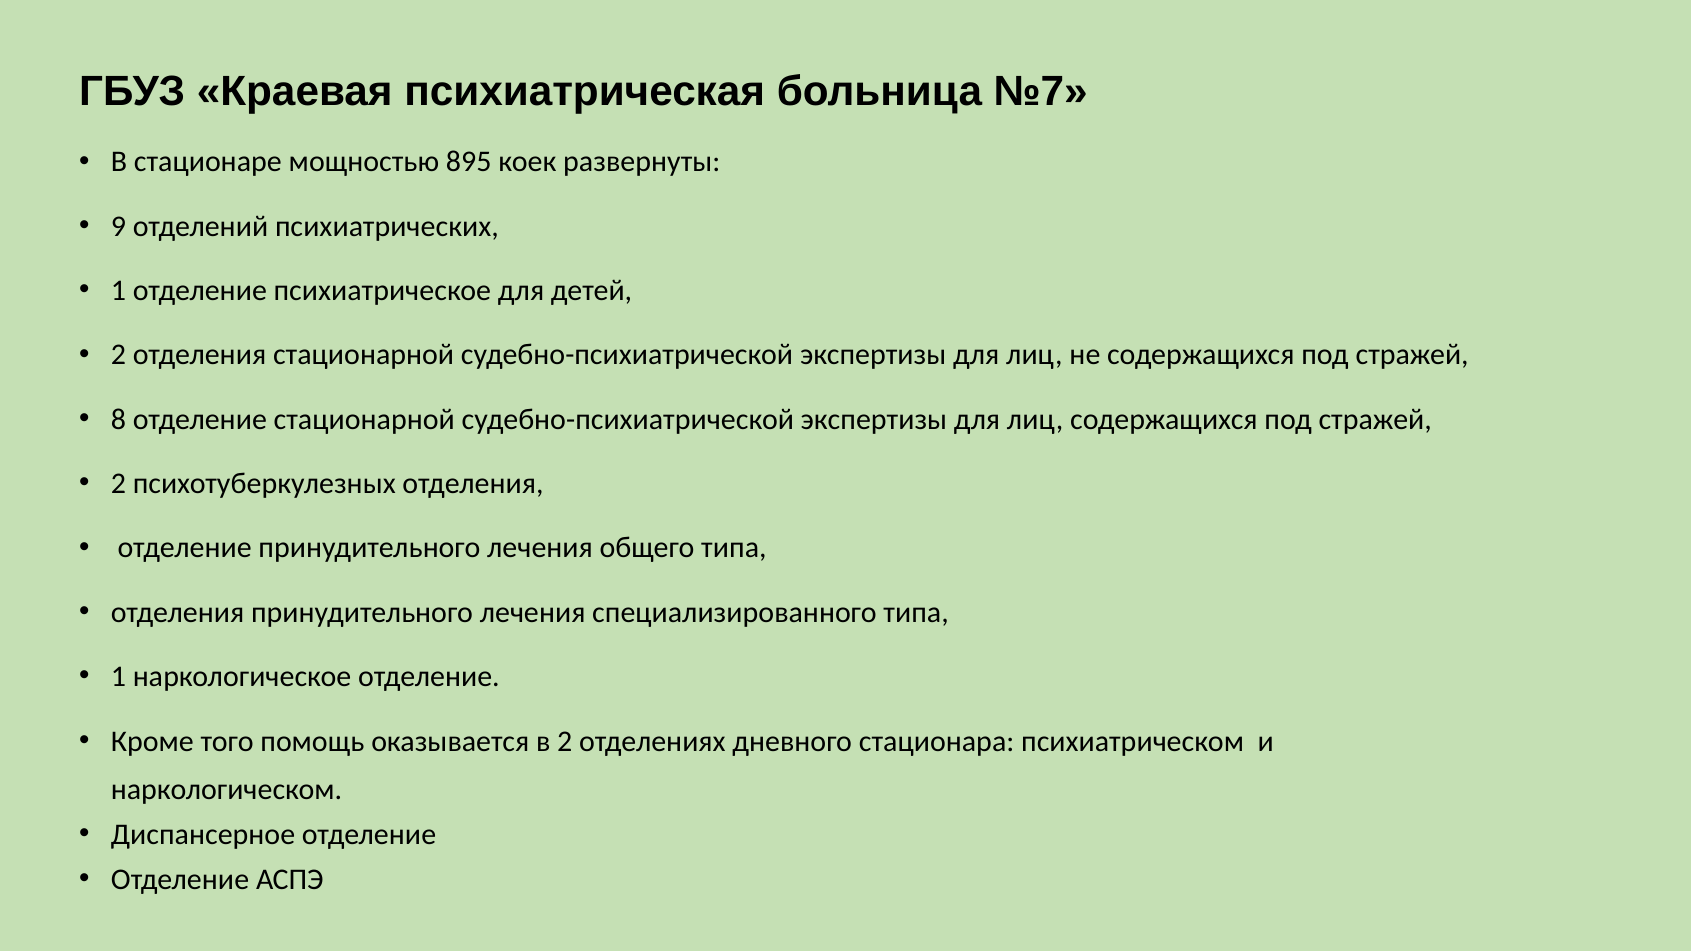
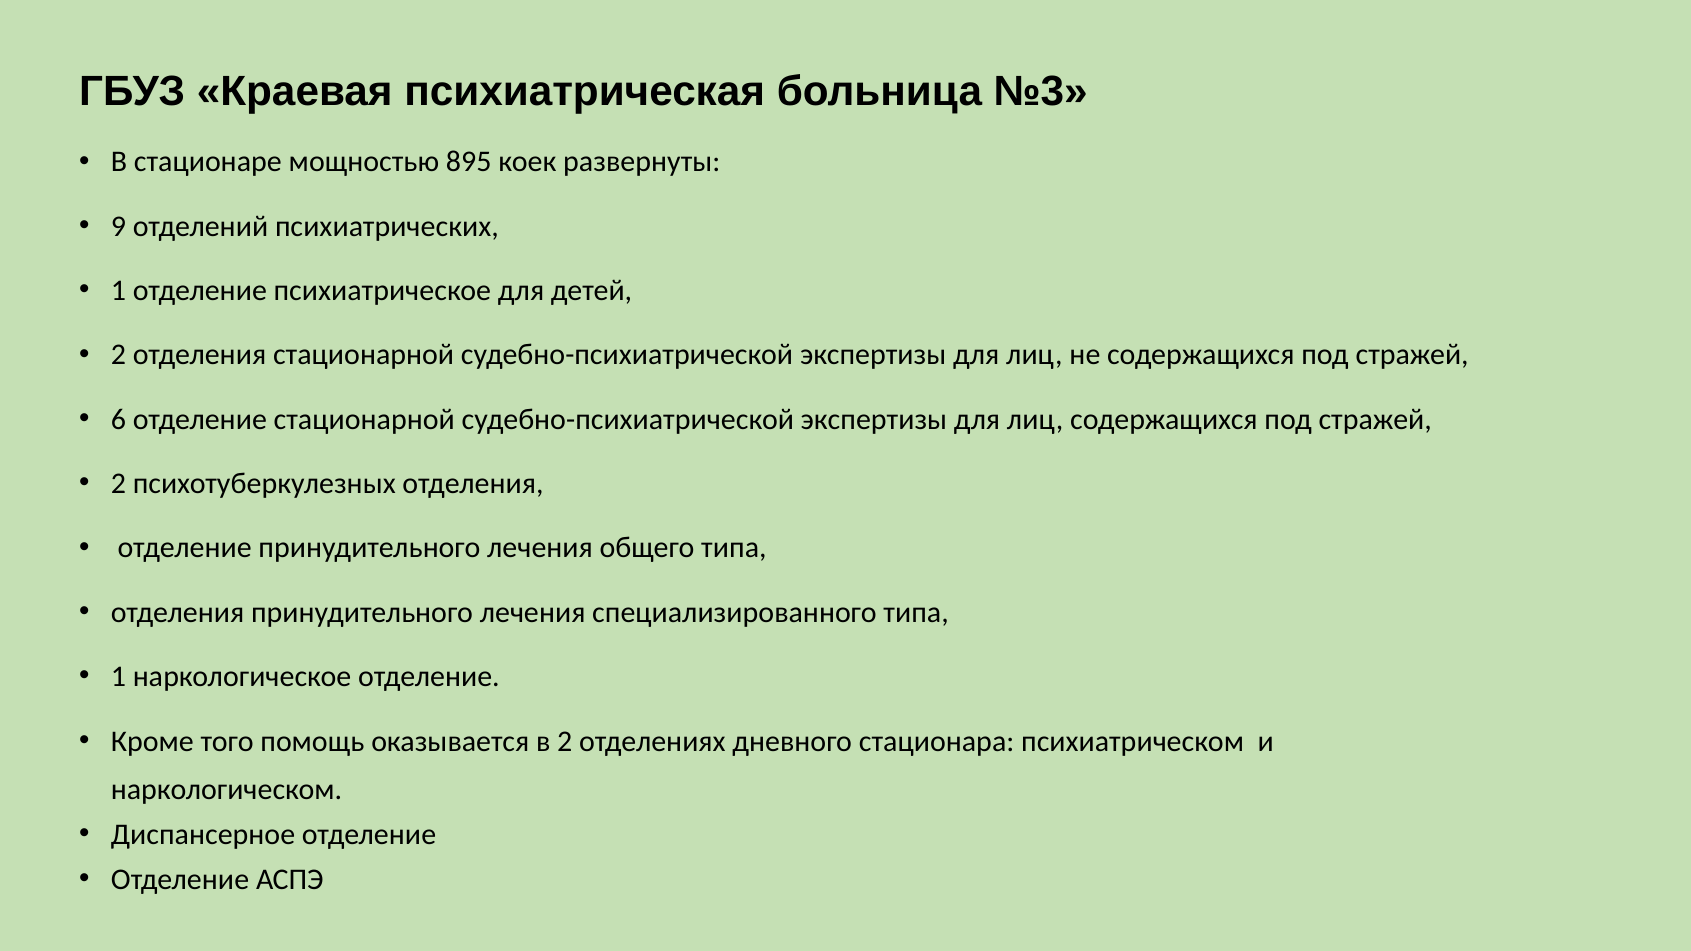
№7: №7 -> №3
8: 8 -> 6
